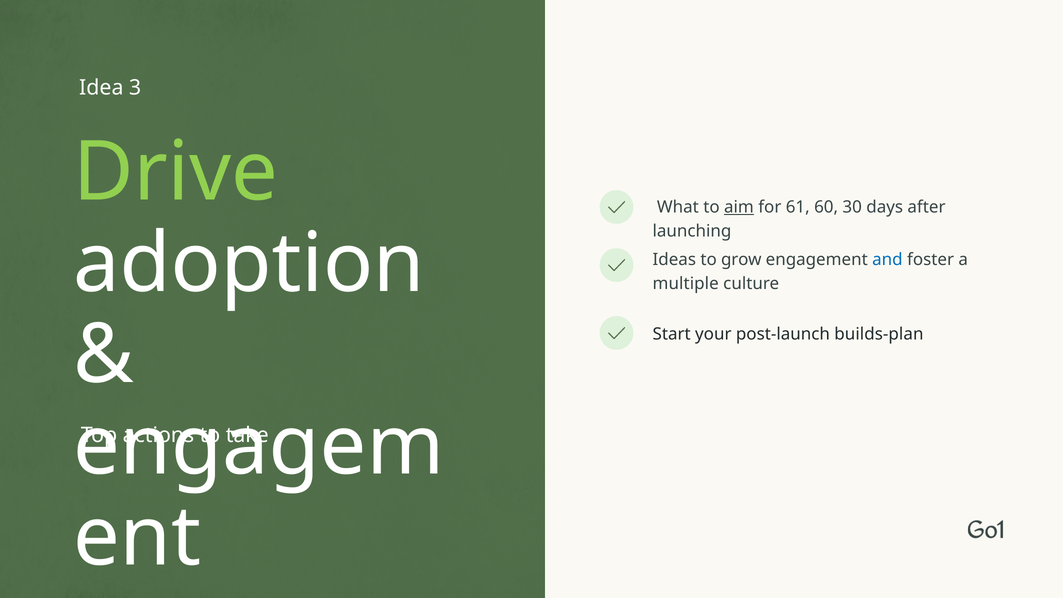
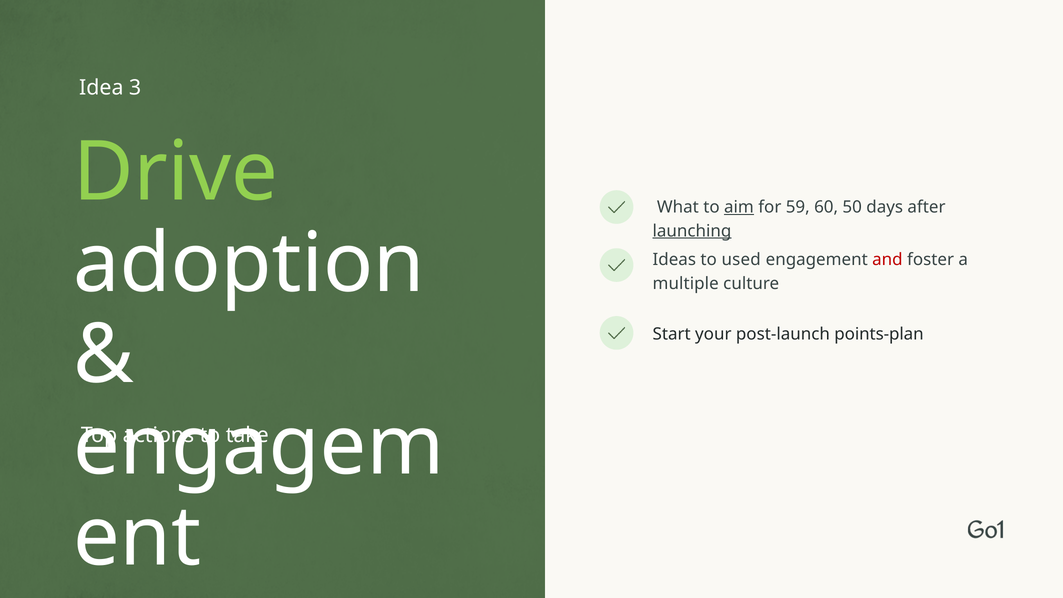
61: 61 -> 59
30: 30 -> 50
launching underline: none -> present
grow: grow -> used
and colour: blue -> red
builds-plan: builds-plan -> points-plan
